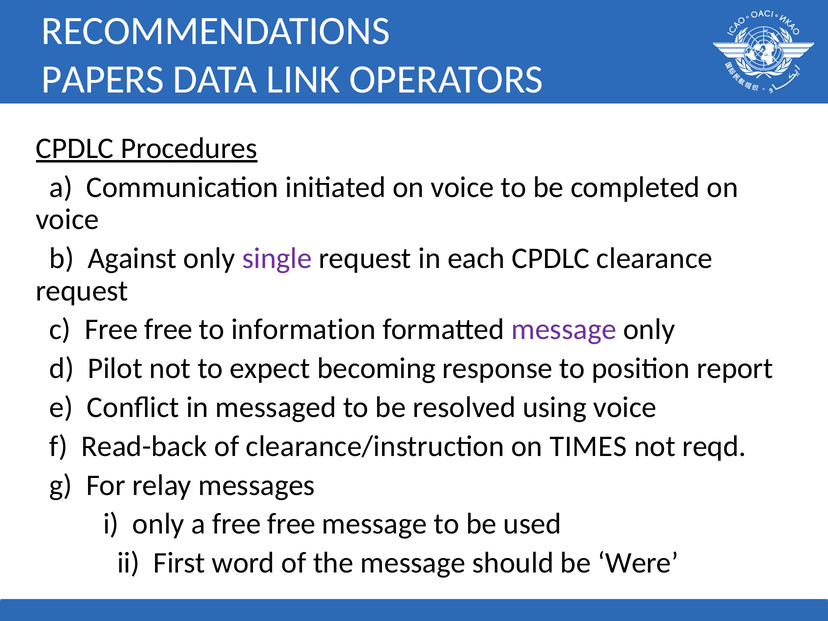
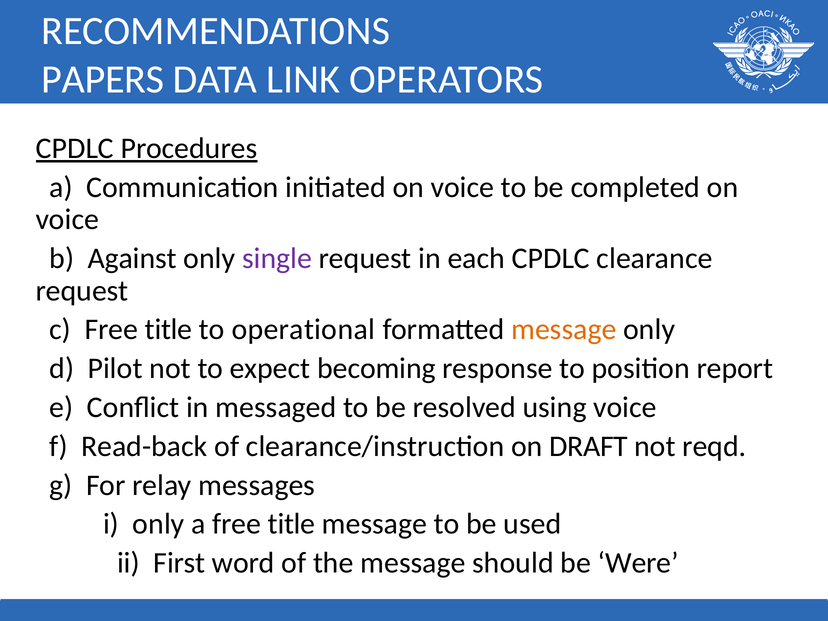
c Free free: free -> title
information: information -> operational
message at (564, 330) colour: purple -> orange
TIMES: TIMES -> DRAFT
a free free: free -> title
